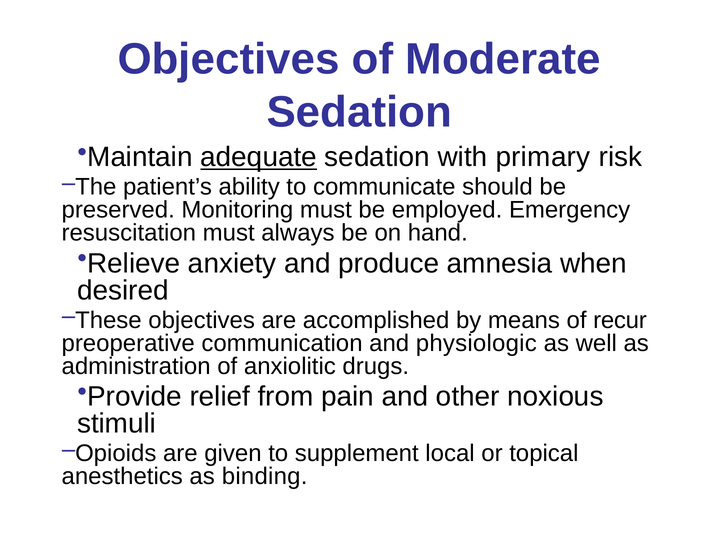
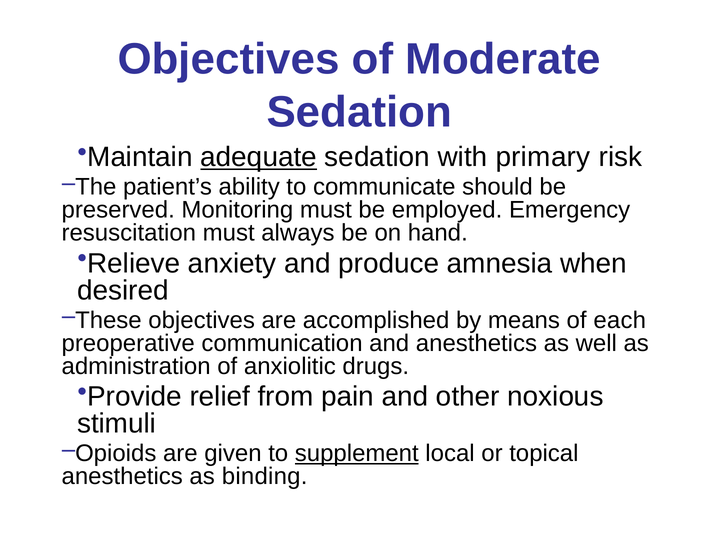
recur: recur -> each
and physiologic: physiologic -> anesthetics
supplement underline: none -> present
